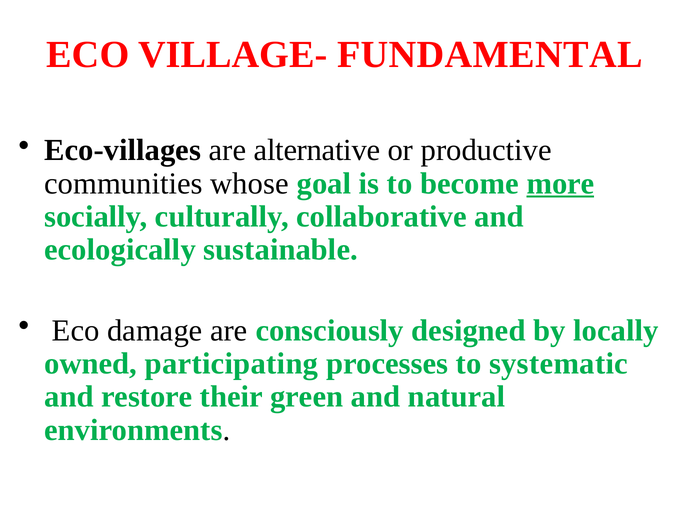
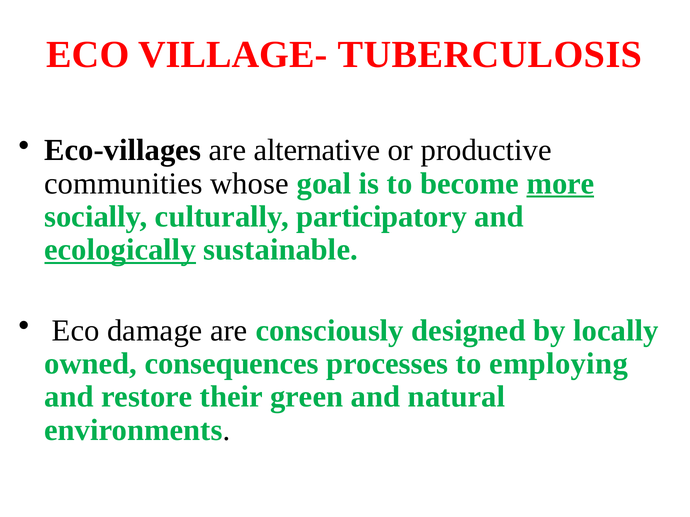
FUNDAMENTAL: FUNDAMENTAL -> TUBERCULOSIS
collaborative: collaborative -> participatory
ecologically underline: none -> present
participating: participating -> consequences
systematic: systematic -> employing
